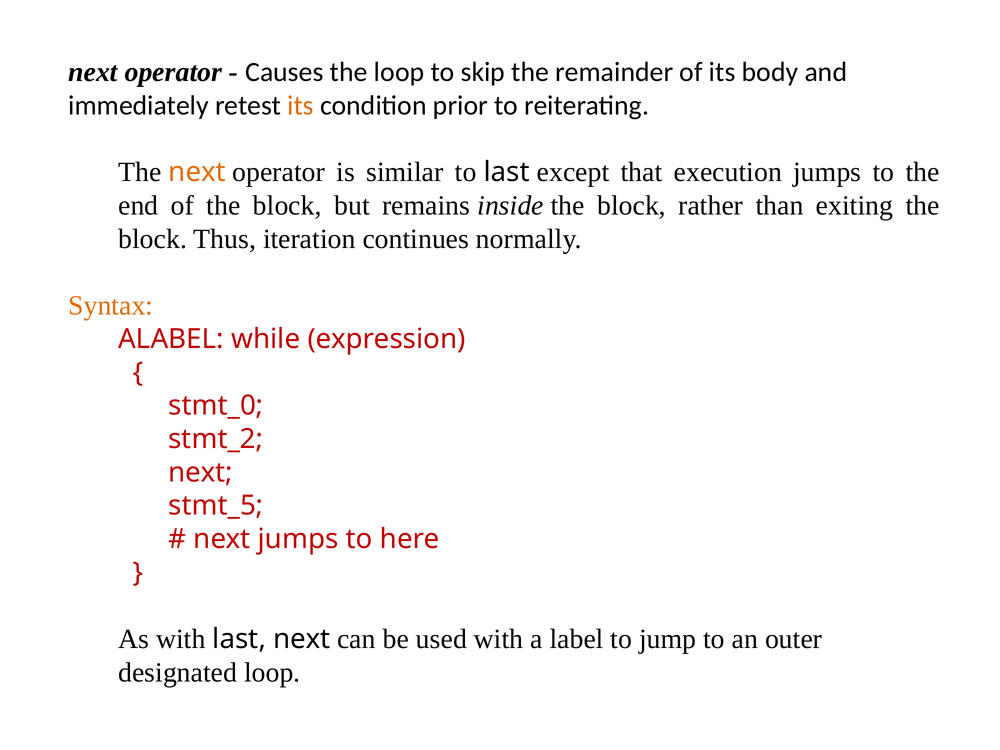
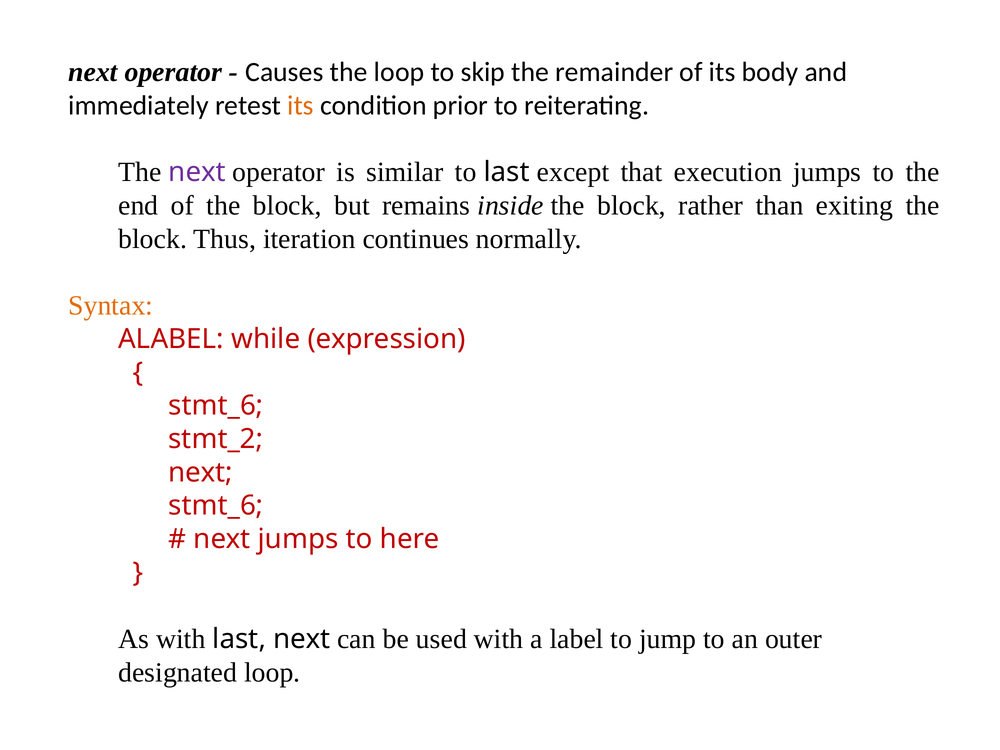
next at (197, 172) colour: orange -> purple
stmt_0 at (216, 406): stmt_0 -> stmt_6
stmt_5 at (216, 506): stmt_5 -> stmt_6
